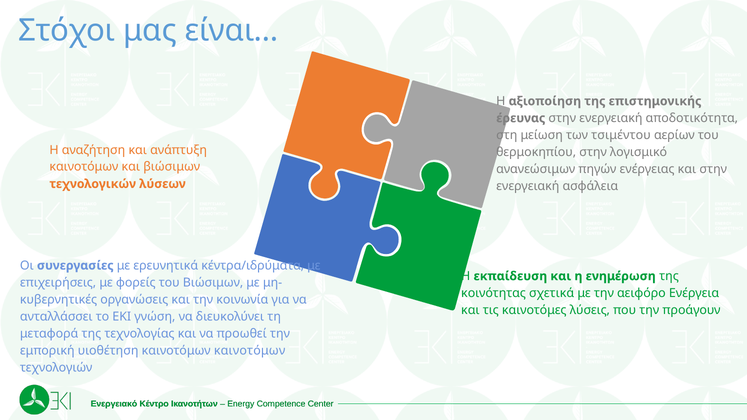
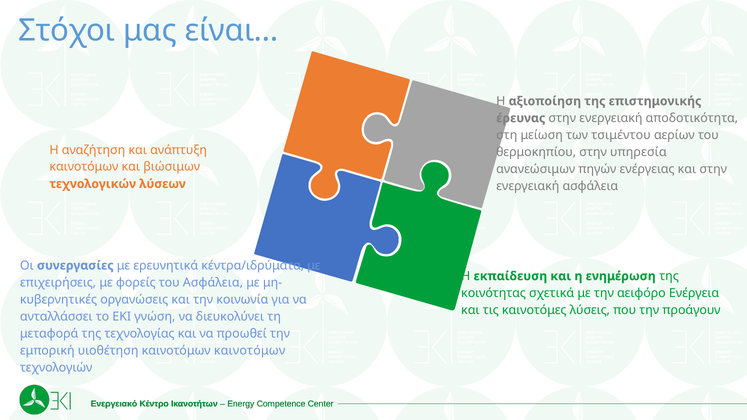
λογισμικό: λογισμικό -> υπηρεσία
του Βιώσιμων: Βιώσιμων -> Ασφάλεια
